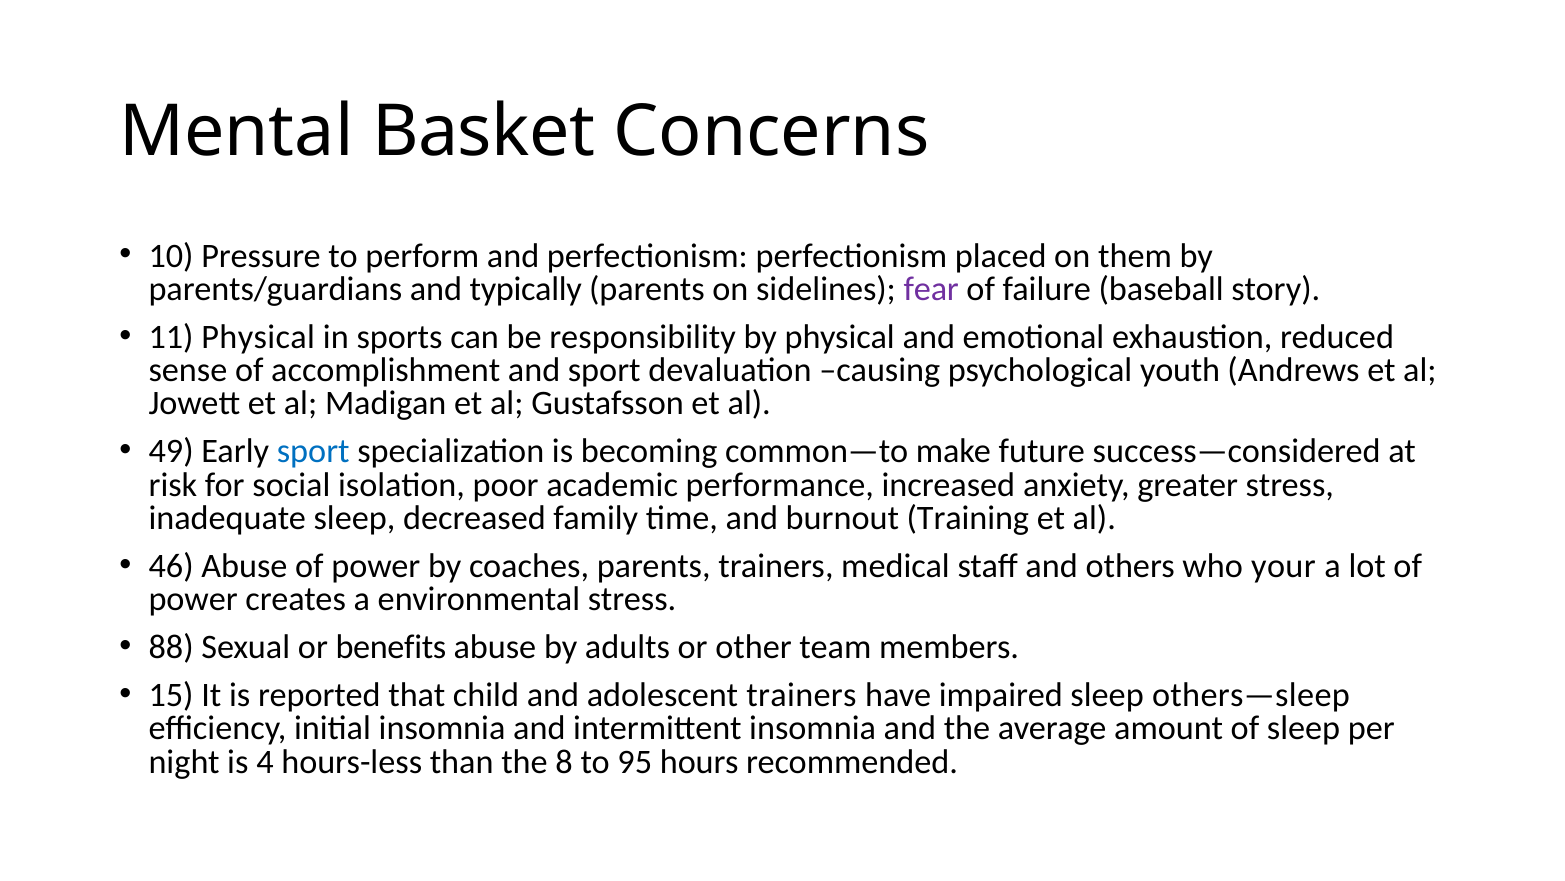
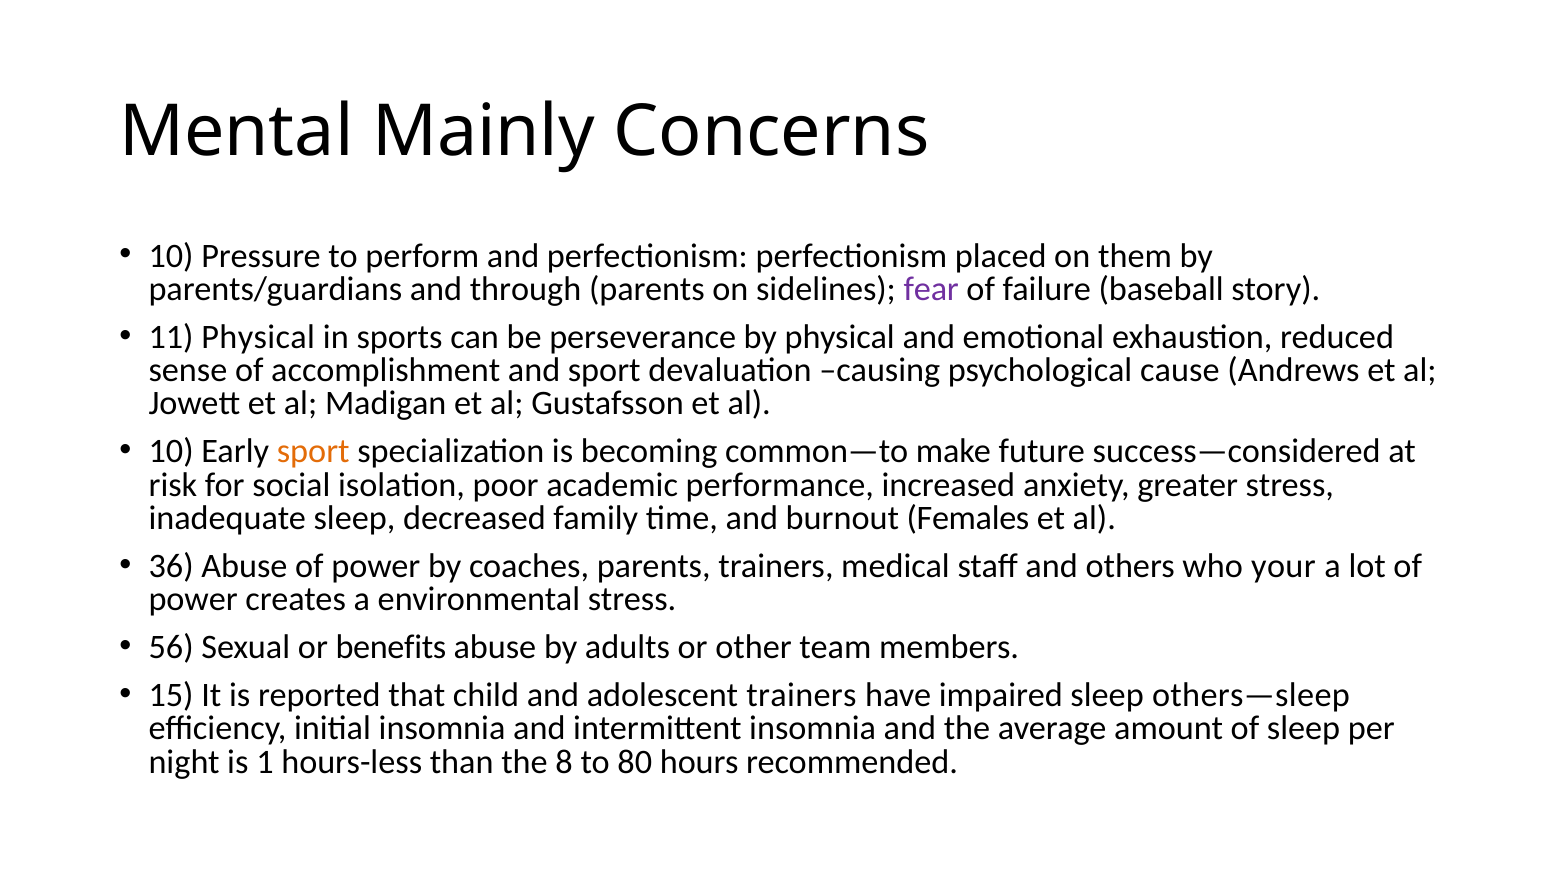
Basket: Basket -> Mainly
typically: typically -> through
responsibility: responsibility -> perseverance
youth: youth -> cause
49 at (171, 451): 49 -> 10
sport at (313, 451) colour: blue -> orange
Training: Training -> Females
46: 46 -> 36
88: 88 -> 56
4: 4 -> 1
95: 95 -> 80
